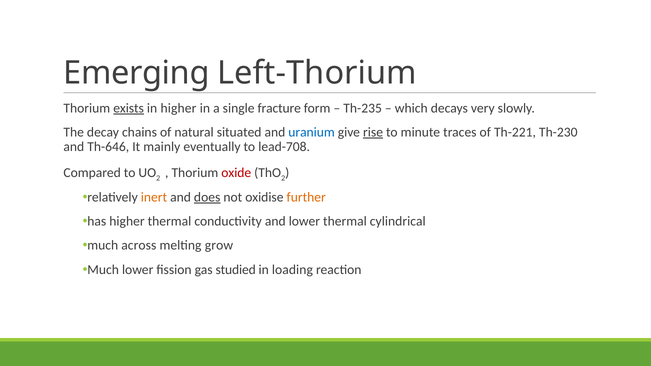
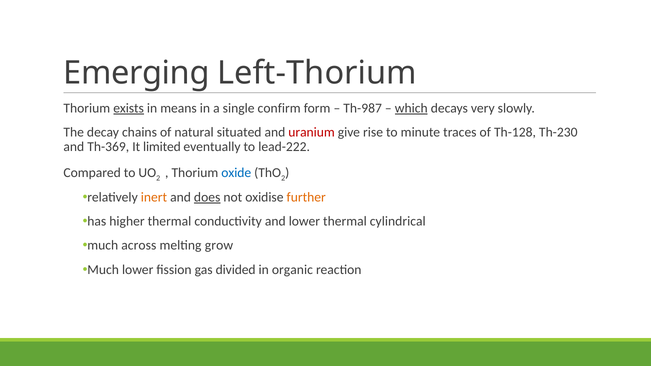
in higher: higher -> means
fracture: fracture -> confirm
Th-235: Th-235 -> Th-987
which underline: none -> present
uranium colour: blue -> red
rise underline: present -> none
Th-221: Th-221 -> Th-128
Th-646: Th-646 -> Th-369
mainly: mainly -> limited
lead-708: lead-708 -> lead-222
oxide colour: red -> blue
studied: studied -> divided
loading: loading -> organic
